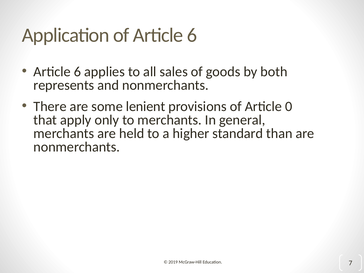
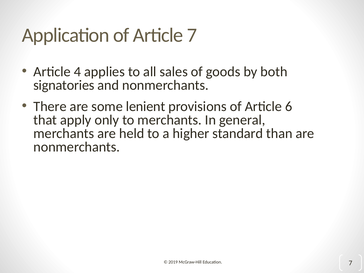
of Article 6: 6 -> 7
6 at (77, 72): 6 -> 4
represents: represents -> signatories
0: 0 -> 6
